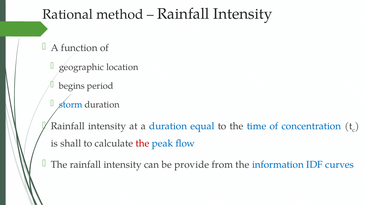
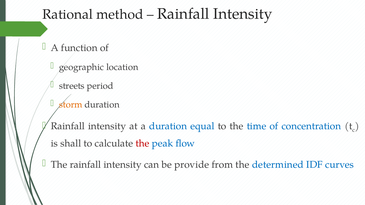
begins: begins -> streets
storm colour: blue -> orange
information: information -> determined
